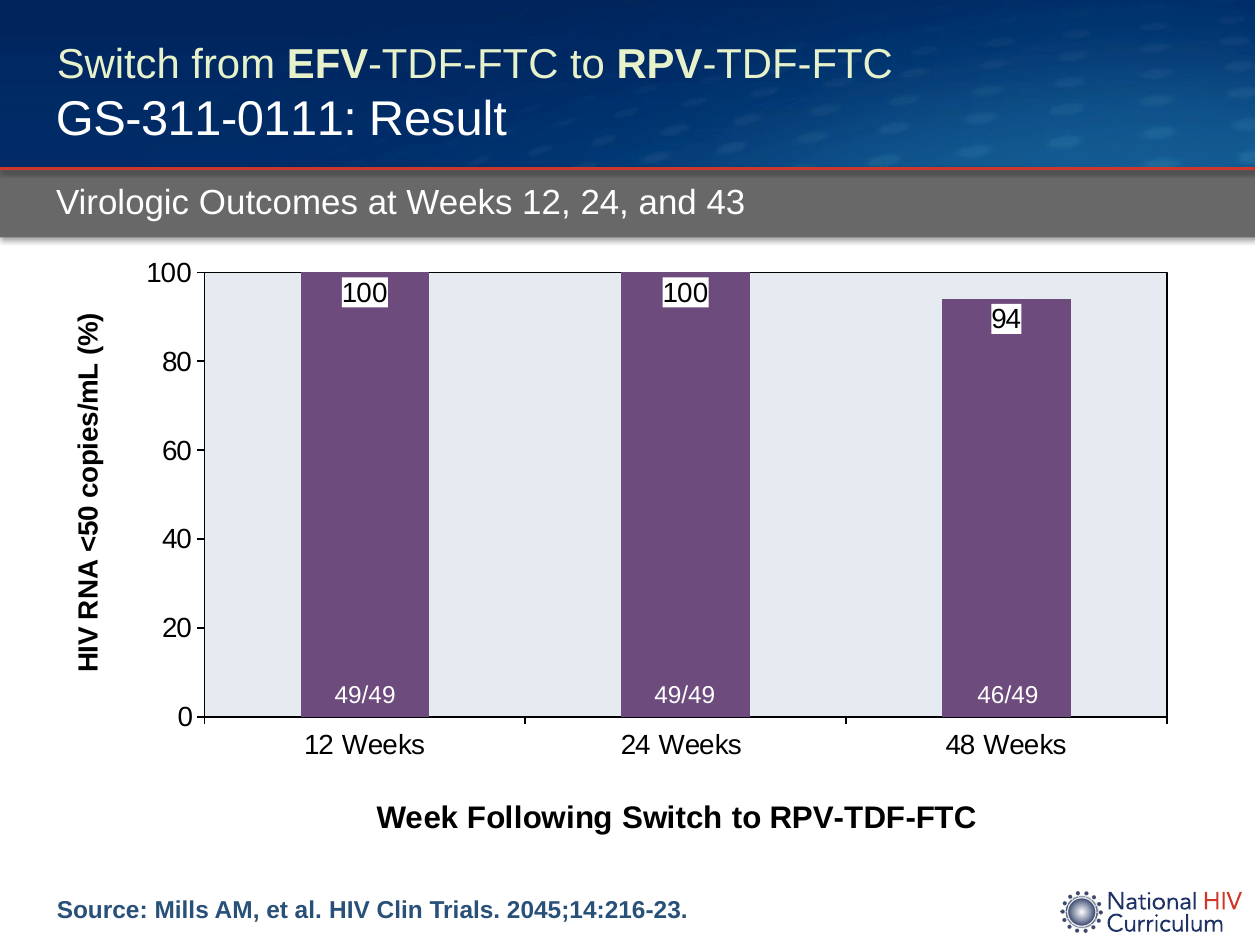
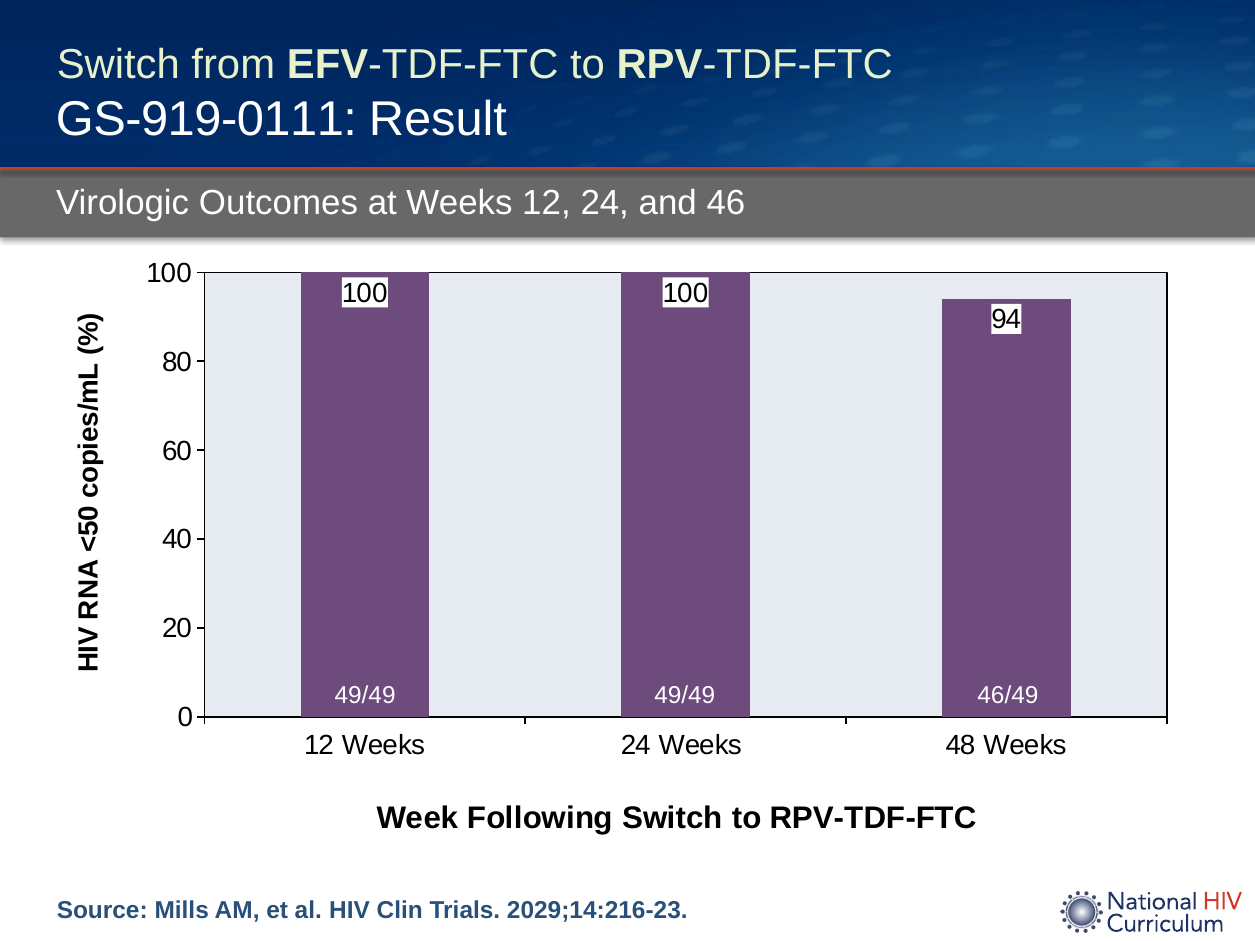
GS-311-0111: GS-311-0111 -> GS-919-0111
43: 43 -> 46
2045;14:216-23: 2045;14:216-23 -> 2029;14:216-23
